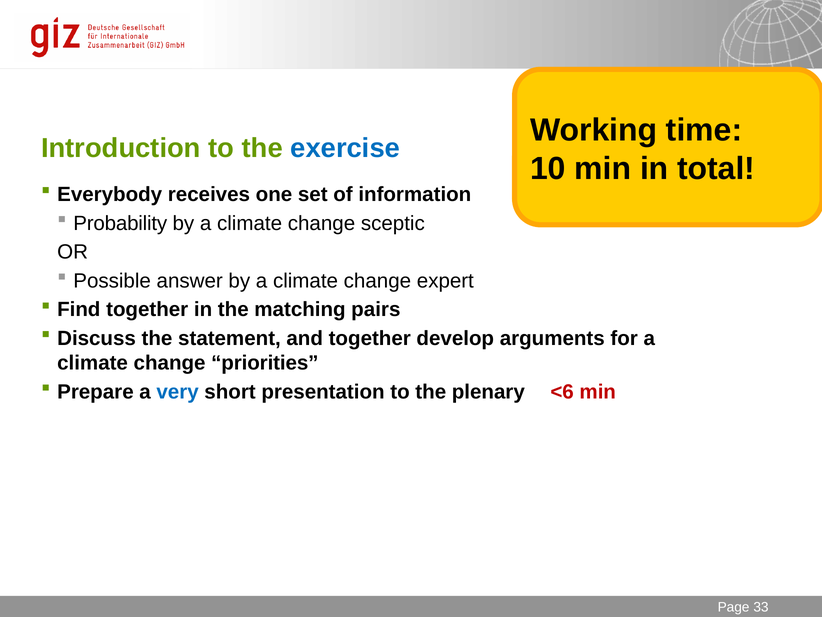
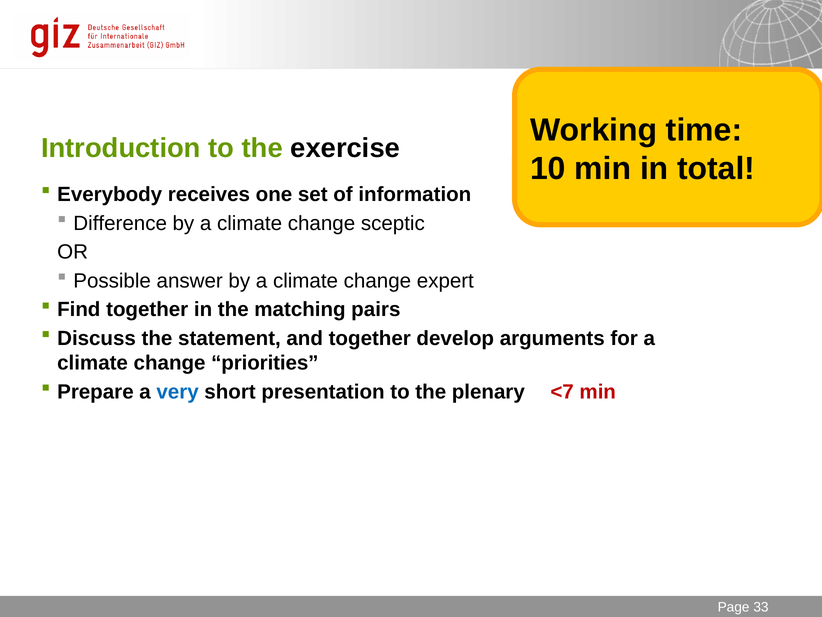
exercise colour: blue -> black
Probability: Probability -> Difference
<6: <6 -> <7
